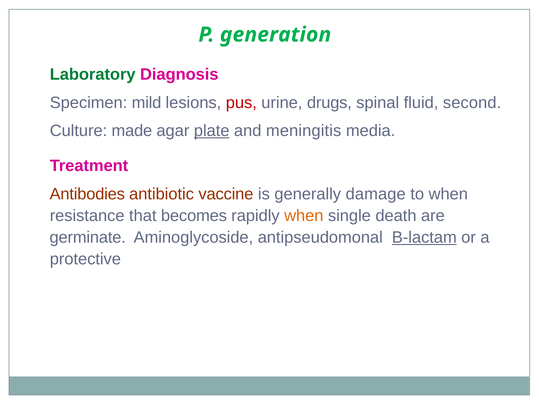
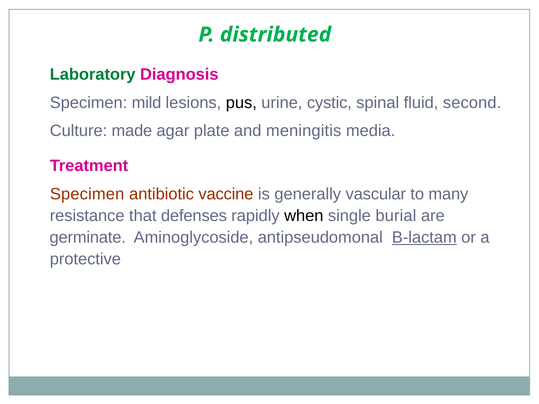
generation: generation -> distributed
pus colour: red -> black
drugs: drugs -> cystic
plate underline: present -> none
Antibodies at (87, 194): Antibodies -> Specimen
damage: damage -> vascular
to when: when -> many
becomes: becomes -> defenses
when at (304, 216) colour: orange -> black
death: death -> burial
